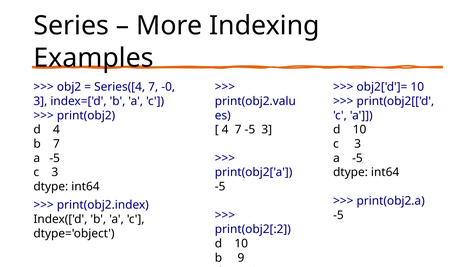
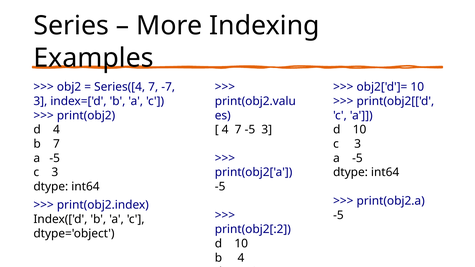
-0: -0 -> -7
b 9: 9 -> 4
